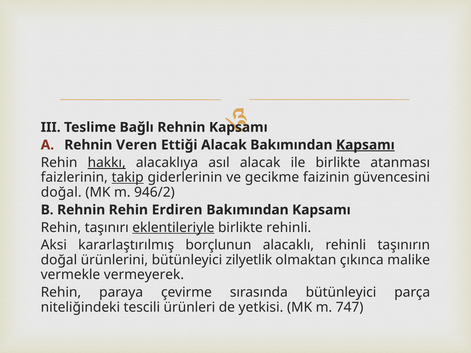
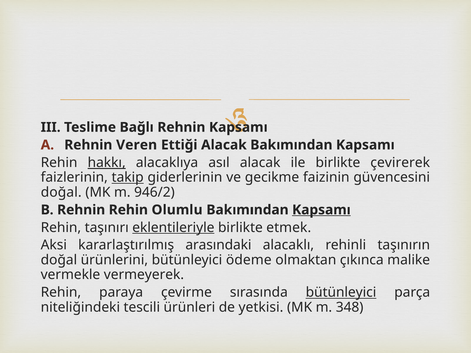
Kapsamı at (365, 145) underline: present -> none
atanması: atanması -> çevirerek
Erdiren: Erdiren -> Olumlu
Kapsamı at (321, 210) underline: none -> present
birlikte rehinli: rehinli -> etmek
borçlunun: borçlunun -> arasındaki
zilyetlik: zilyetlik -> ödeme
bütünleyici at (341, 293) underline: none -> present
747: 747 -> 348
